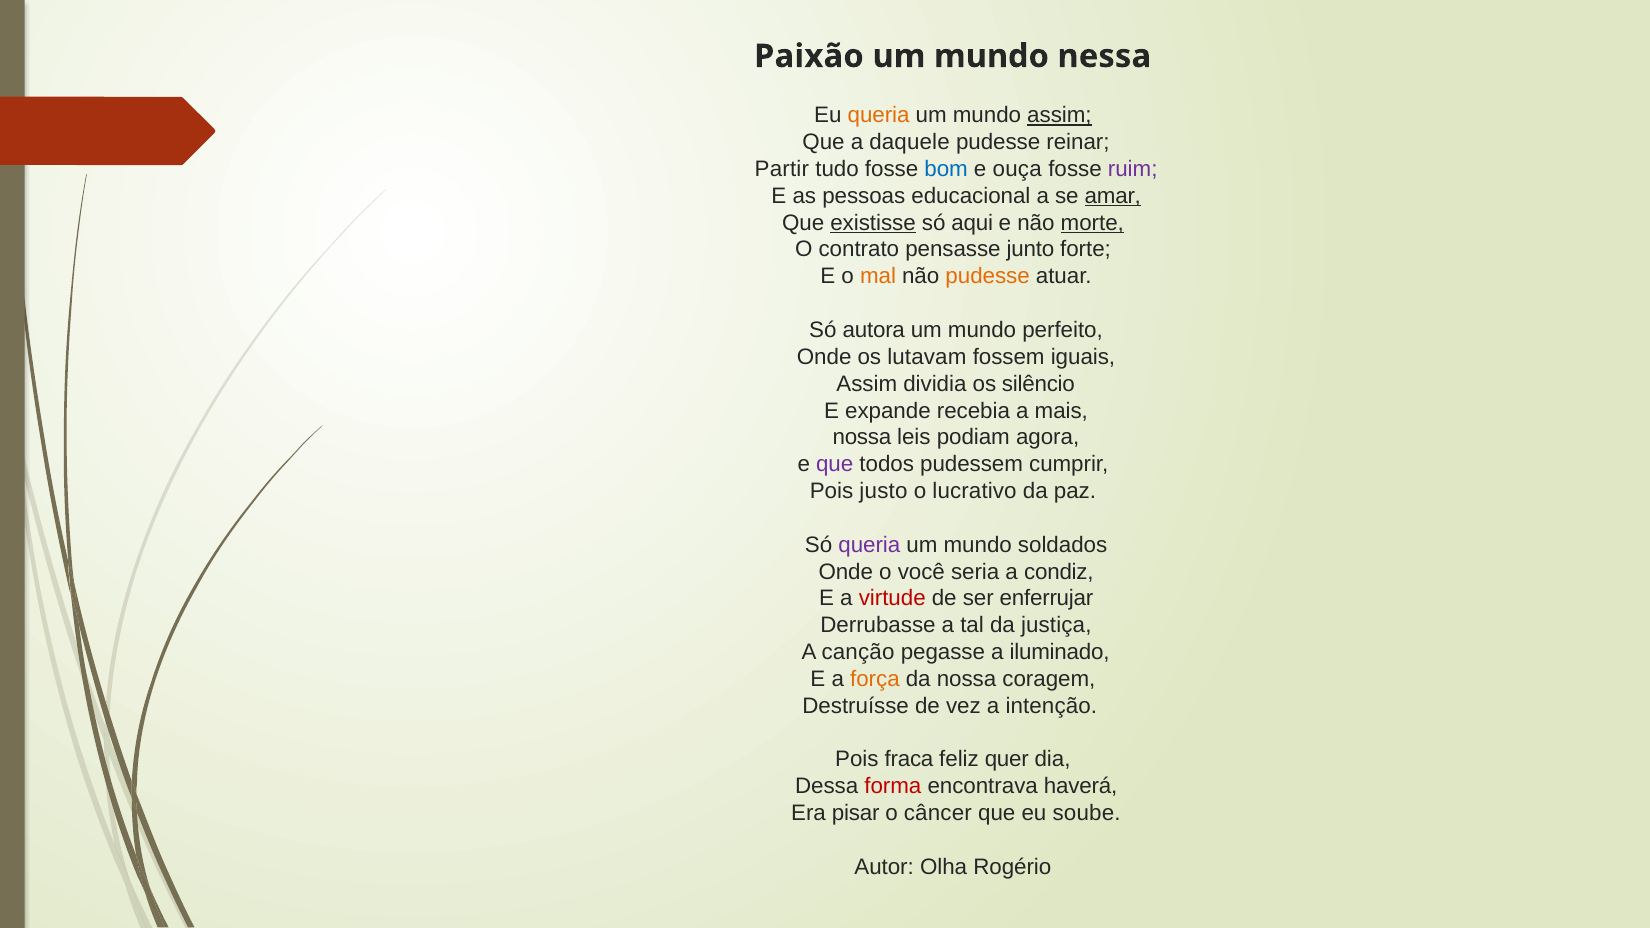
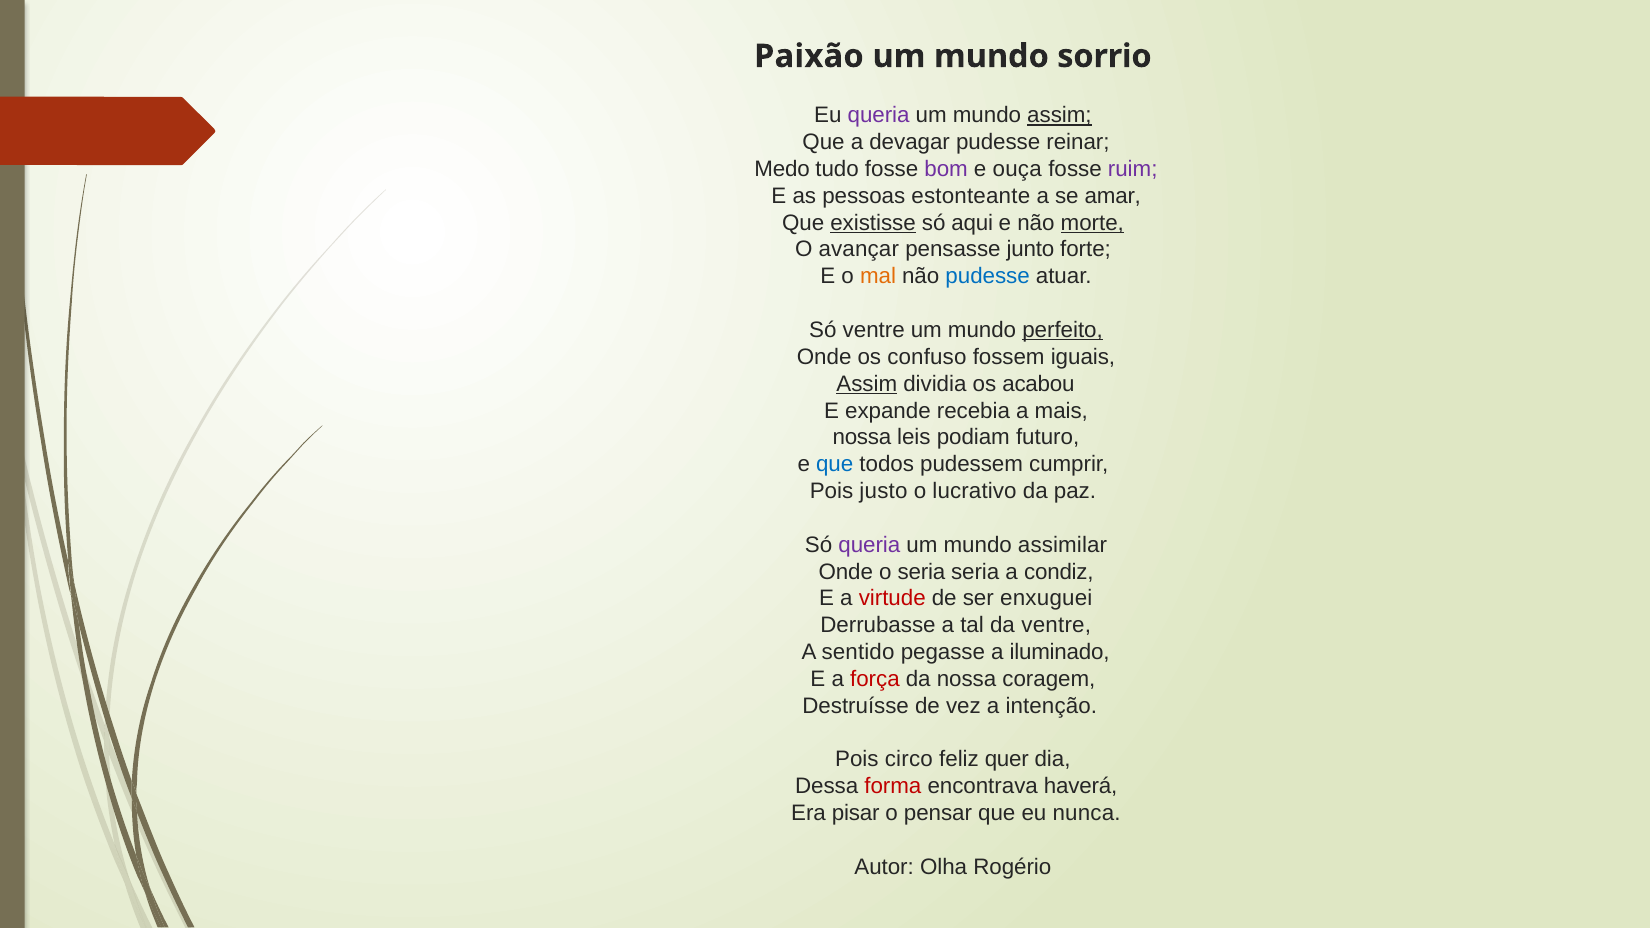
nessa: nessa -> sorrio
queria at (879, 115) colour: orange -> purple
daquele: daquele -> devagar
Partir: Partir -> Medo
bom colour: blue -> purple
educacional: educacional -> estonteante
amar underline: present -> none
contrato: contrato -> avançar
pudesse at (988, 276) colour: orange -> blue
Só autora: autora -> ventre
perfeito underline: none -> present
lutavam: lutavam -> confuso
Assim at (867, 384) underline: none -> present
silêncio: silêncio -> acabou
agora: agora -> futuro
que at (835, 464) colour: purple -> blue
soldados: soldados -> assimilar
o você: você -> seria
enferrujar: enferrujar -> enxuguei
da justiça: justiça -> ventre
canção: canção -> sentido
força colour: orange -> red
fraca: fraca -> circo
câncer: câncer -> pensar
soube: soube -> nunca
